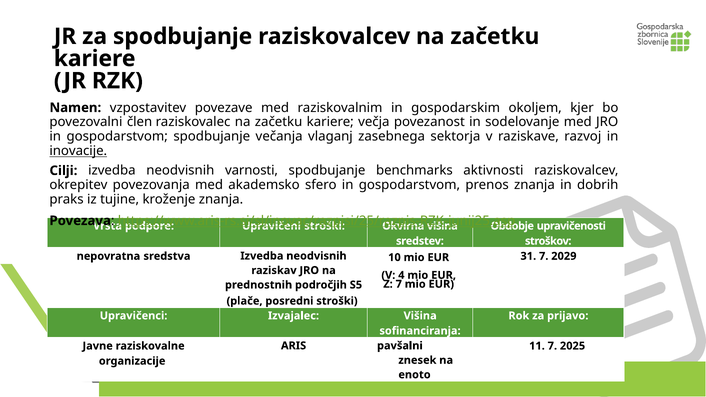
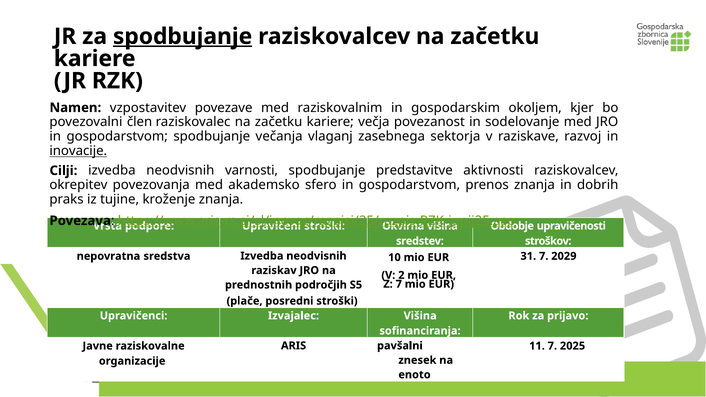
spodbujanje at (183, 36) underline: none -> present
benchmarks: benchmarks -> predstavitve
4: 4 -> 2
